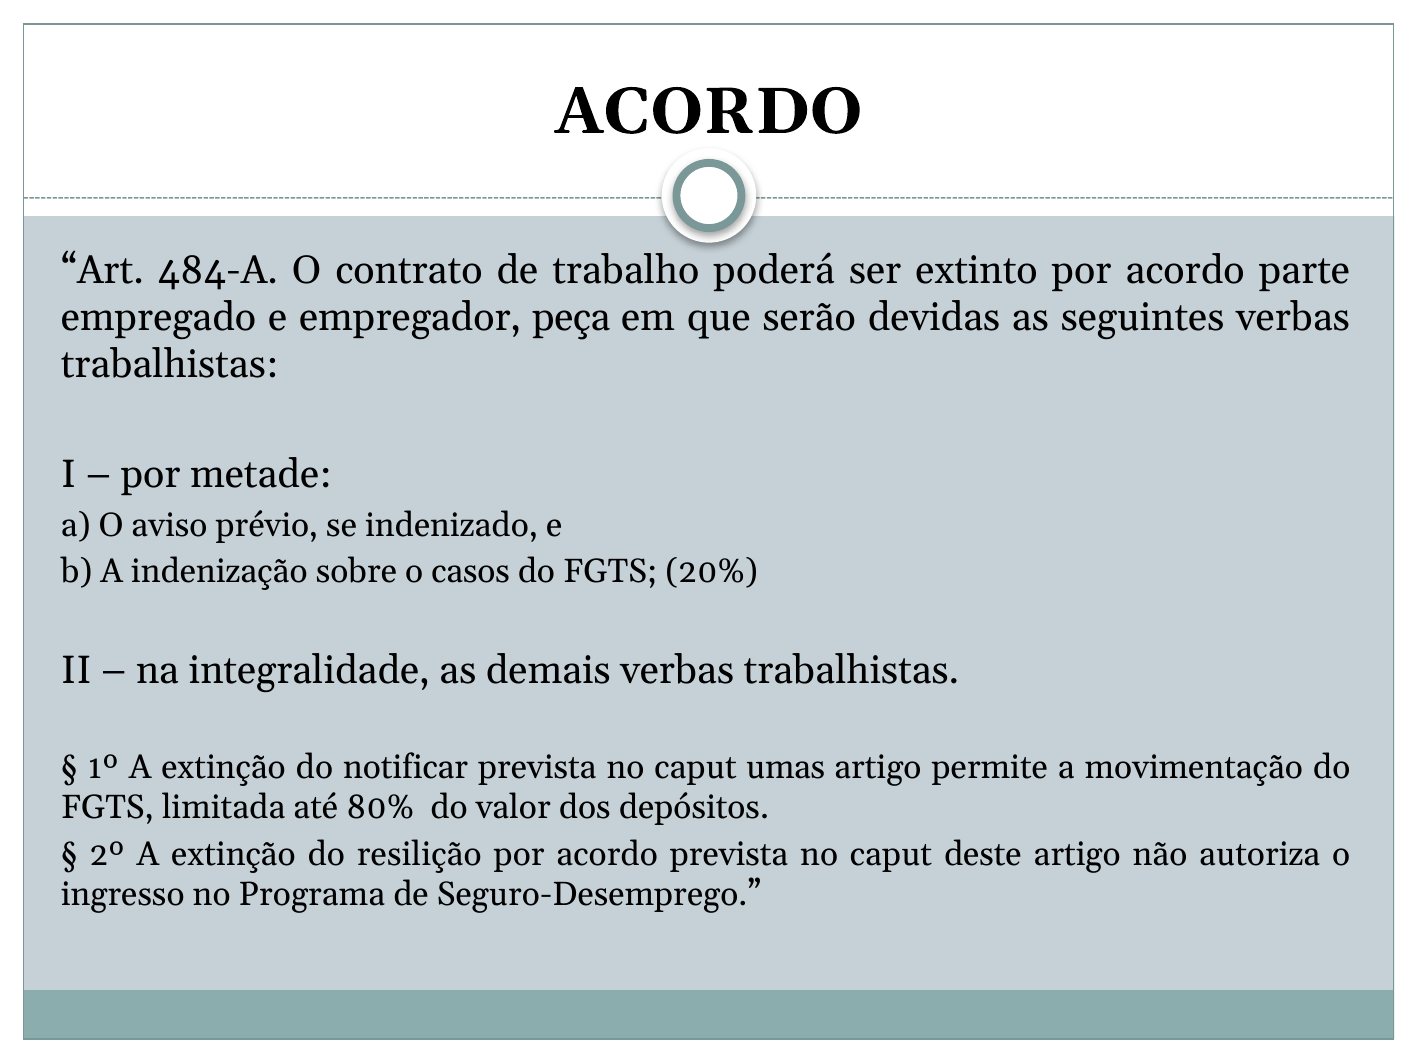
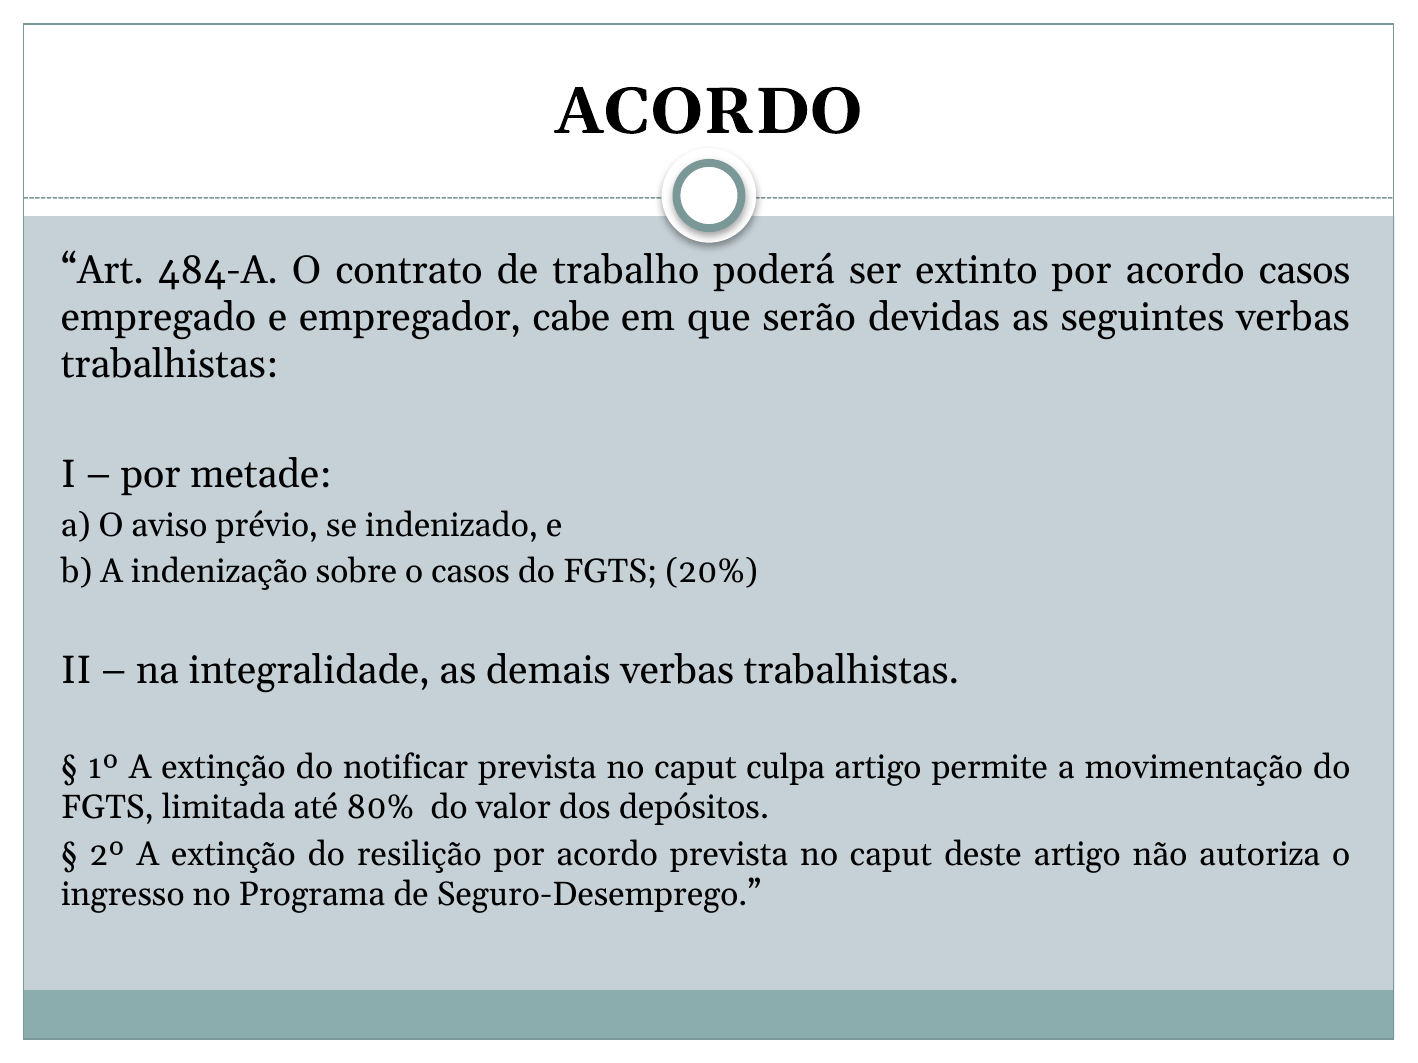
acordo parte: parte -> casos
peça: peça -> cabe
umas: umas -> culpa
